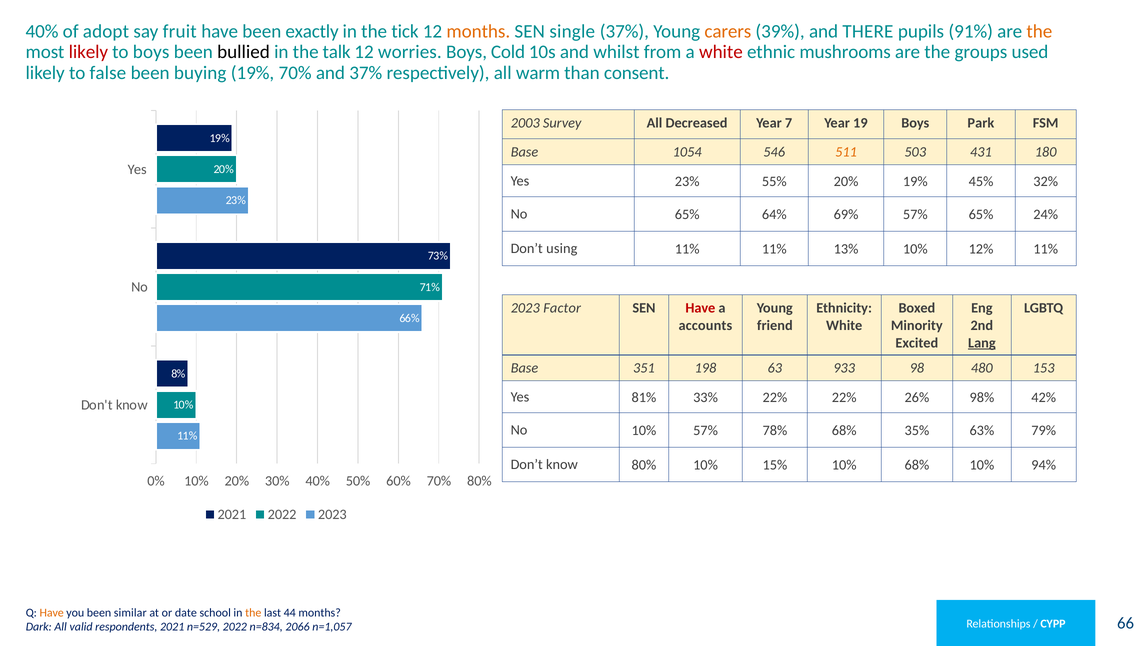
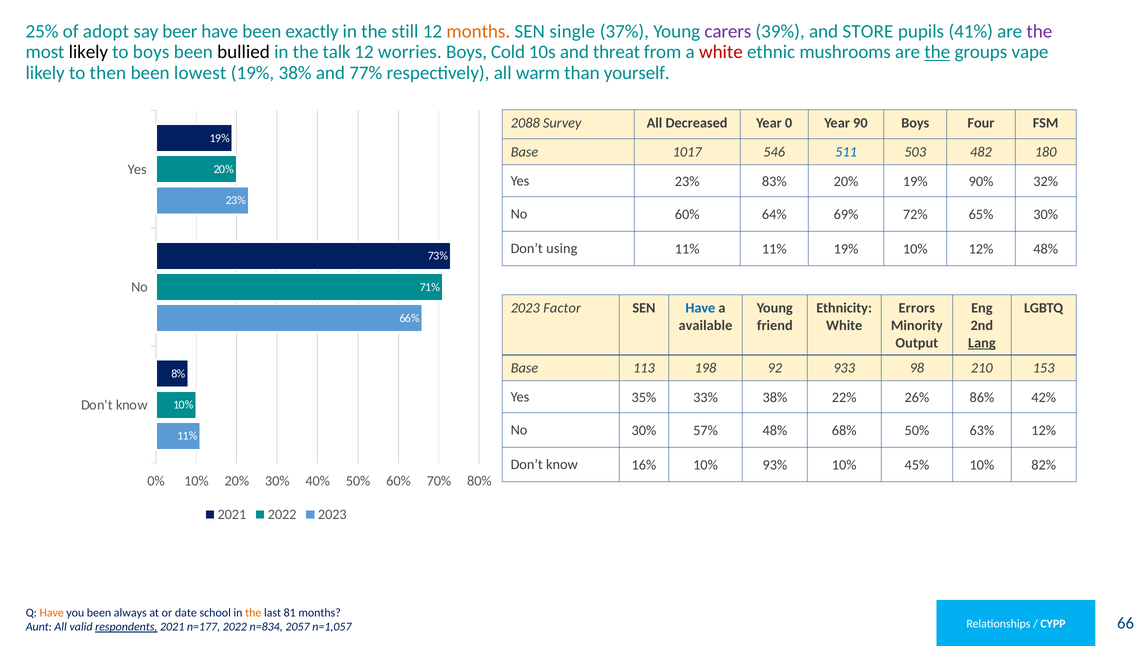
40% at (42, 31): 40% -> 25%
fruit: fruit -> beer
tick: tick -> still
carers colour: orange -> purple
THERE: THERE -> STORE
91%: 91% -> 41%
the at (1039, 31) colour: orange -> purple
likely at (88, 52) colour: red -> black
whilst: whilst -> threat
the at (937, 52) underline: none -> present
used: used -> vape
false: false -> then
buying: buying -> lowest
19% 70%: 70% -> 38%
and 37%: 37% -> 77%
consent: consent -> yourself
2003: 2003 -> 2088
7: 7 -> 0
19: 19 -> 90
Park: Park -> Four
1054: 1054 -> 1017
511 colour: orange -> blue
431: 431 -> 482
55%: 55% -> 83%
45%: 45% -> 90%
No 65%: 65% -> 60%
69% 57%: 57% -> 72%
65% 24%: 24% -> 30%
11% 13%: 13% -> 19%
12% 11%: 11% -> 48%
Have at (700, 308) colour: red -> blue
Boxed: Boxed -> Errors
accounts: accounts -> available
Excited: Excited -> Output
351: 351 -> 113
63: 63 -> 92
480: 480 -> 210
81%: 81% -> 35%
33% 22%: 22% -> 38%
98%: 98% -> 86%
No 10%: 10% -> 30%
57% 78%: 78% -> 48%
68% 35%: 35% -> 50%
63% 79%: 79% -> 12%
know 80%: 80% -> 16%
15%: 15% -> 93%
10% 68%: 68% -> 45%
94%: 94% -> 82%
similar: similar -> always
44: 44 -> 81
Dark: Dark -> Aunt
respondents underline: none -> present
n=529: n=529 -> n=177
2066: 2066 -> 2057
